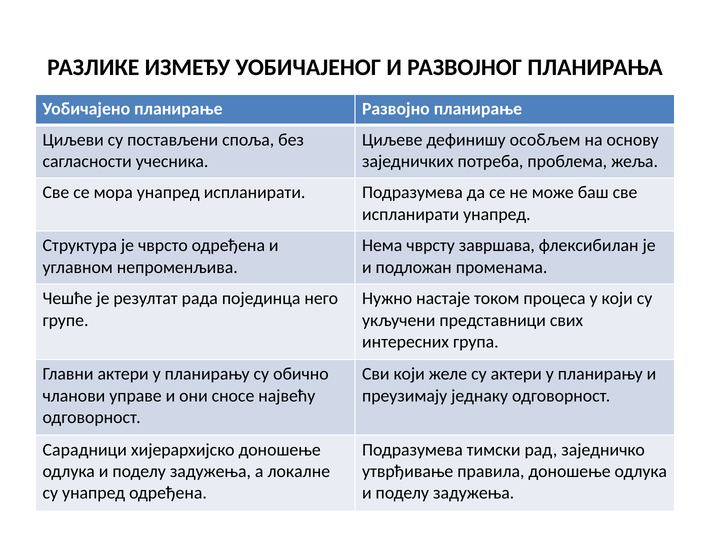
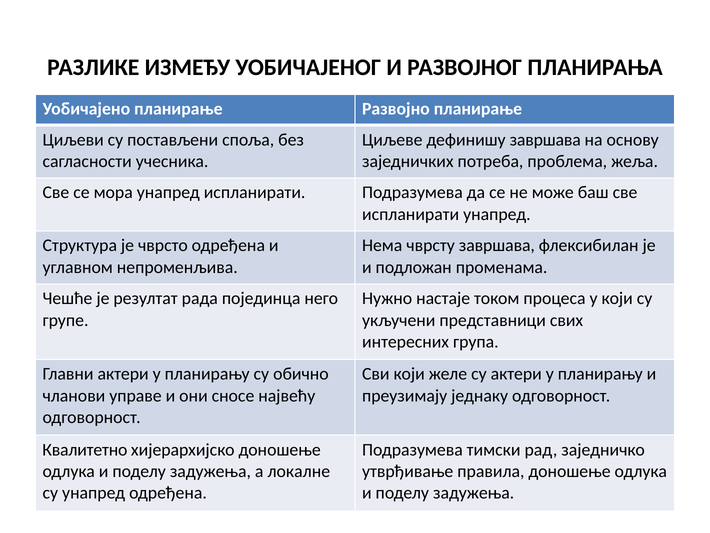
дефинишу особљем: особљем -> завршава
Сарадници: Сарадници -> Квалитетно
